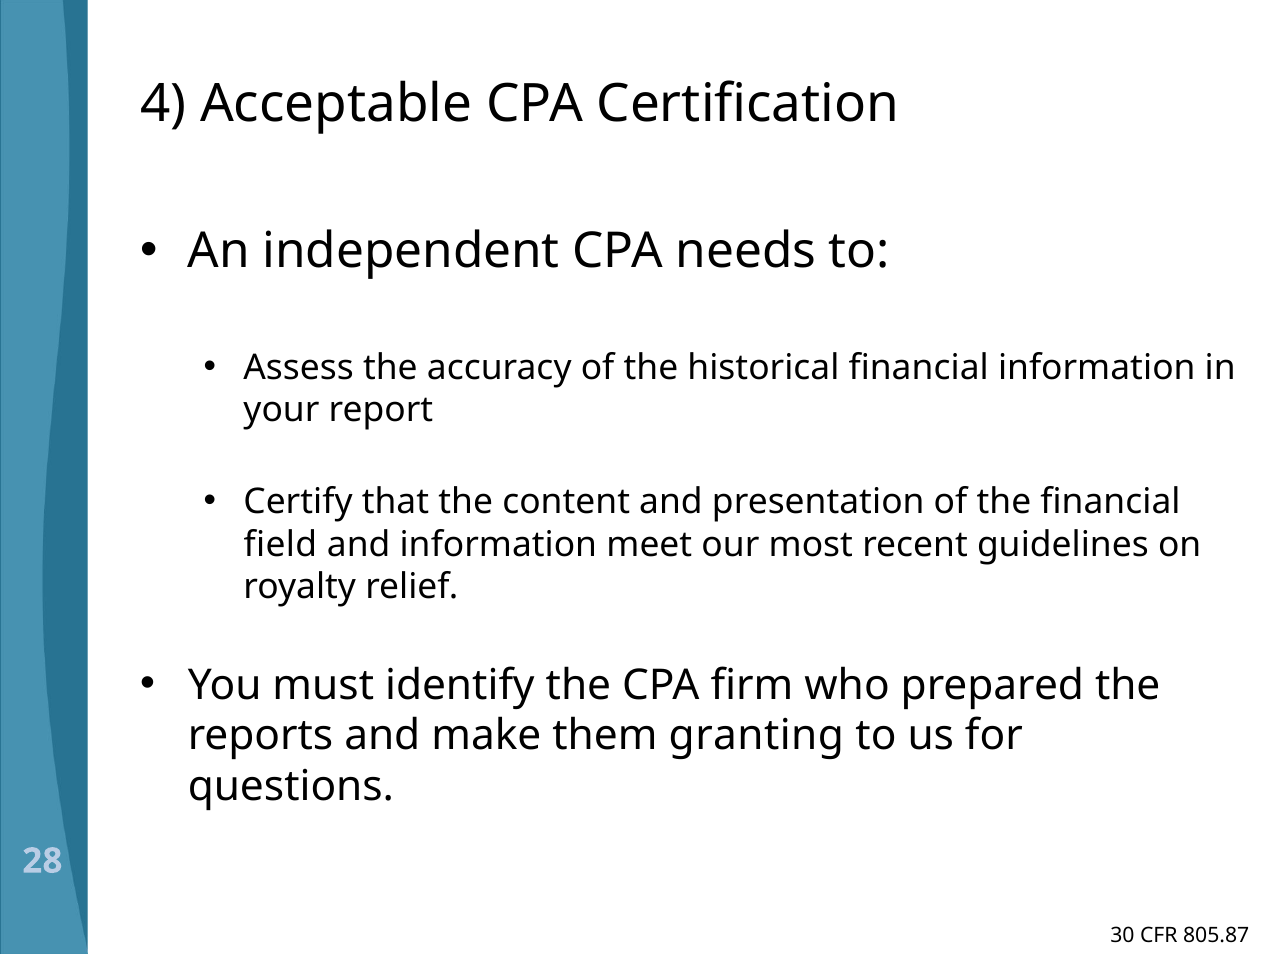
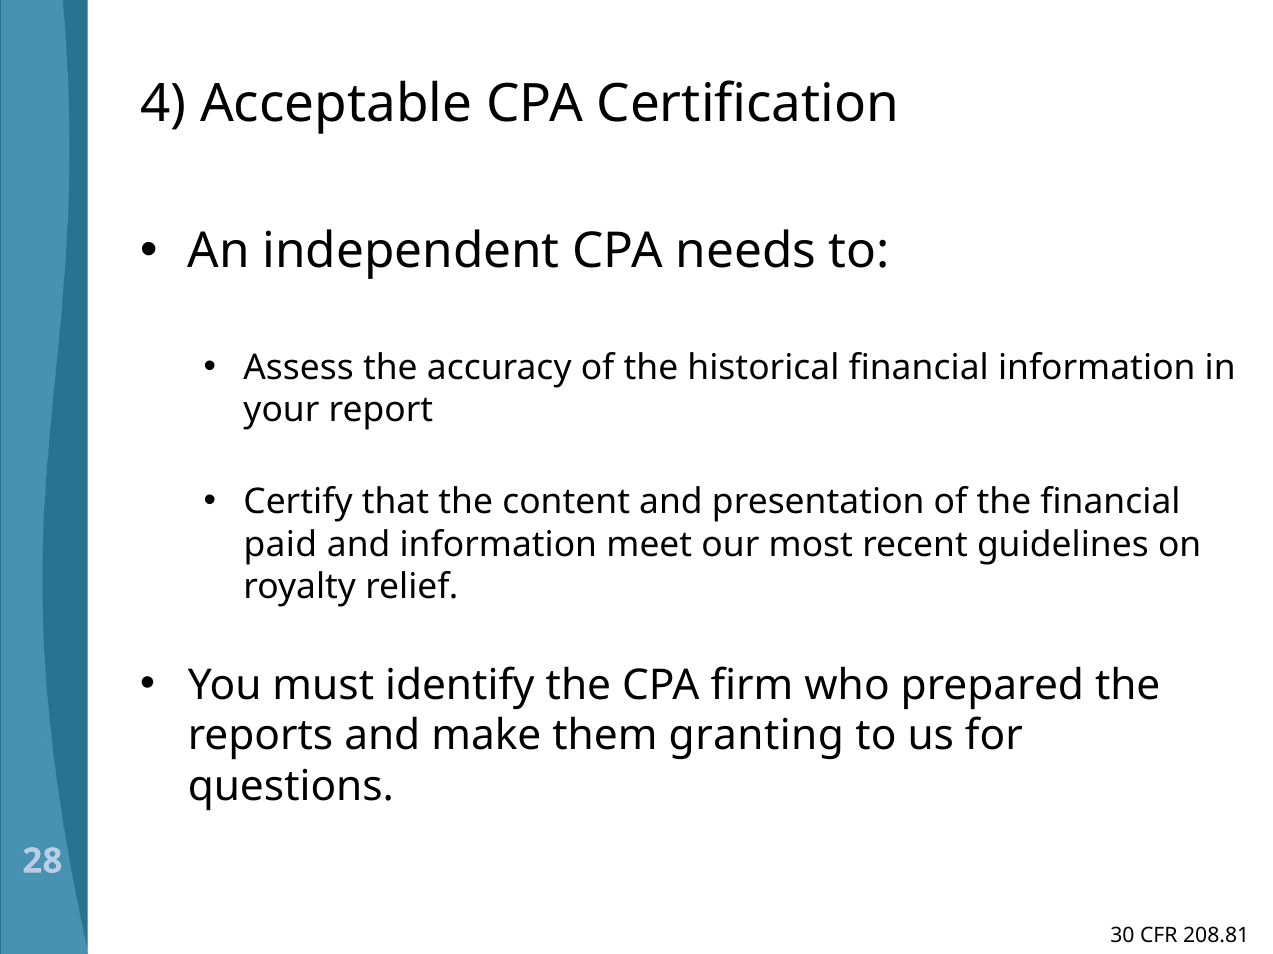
field: field -> paid
805.87: 805.87 -> 208.81
